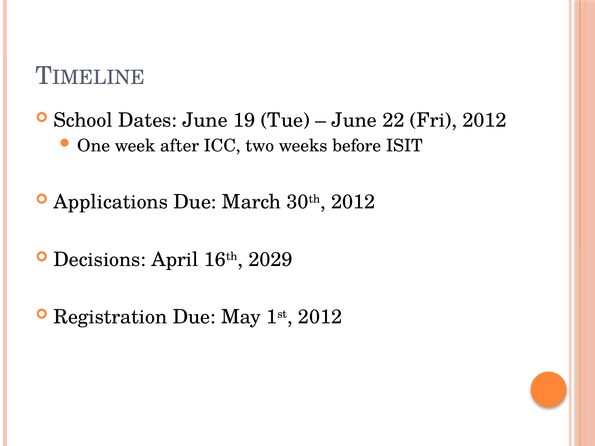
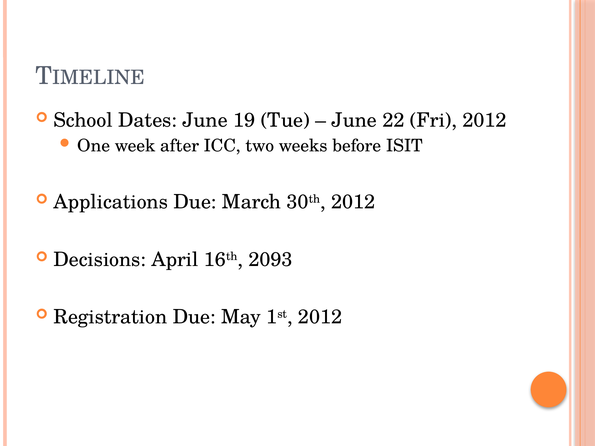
2029: 2029 -> 2093
